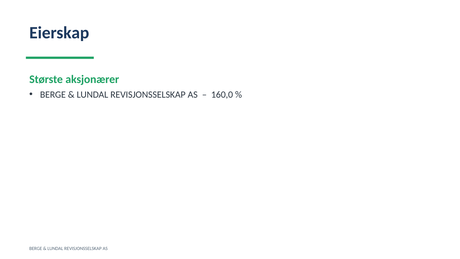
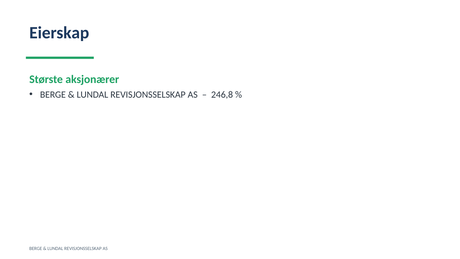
160,0: 160,0 -> 246,8
